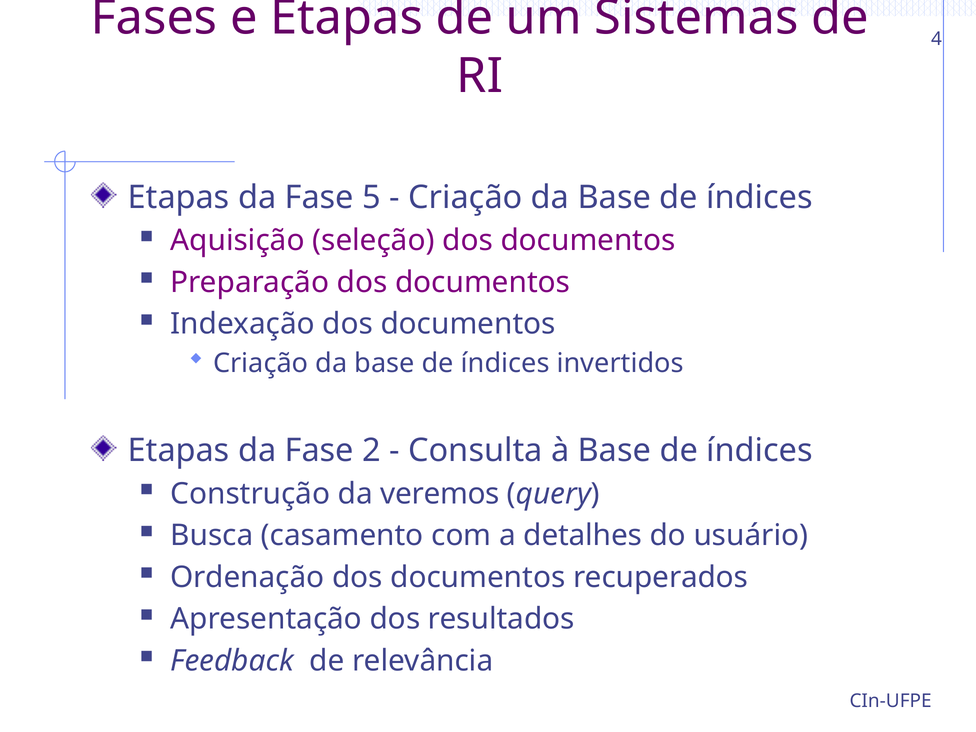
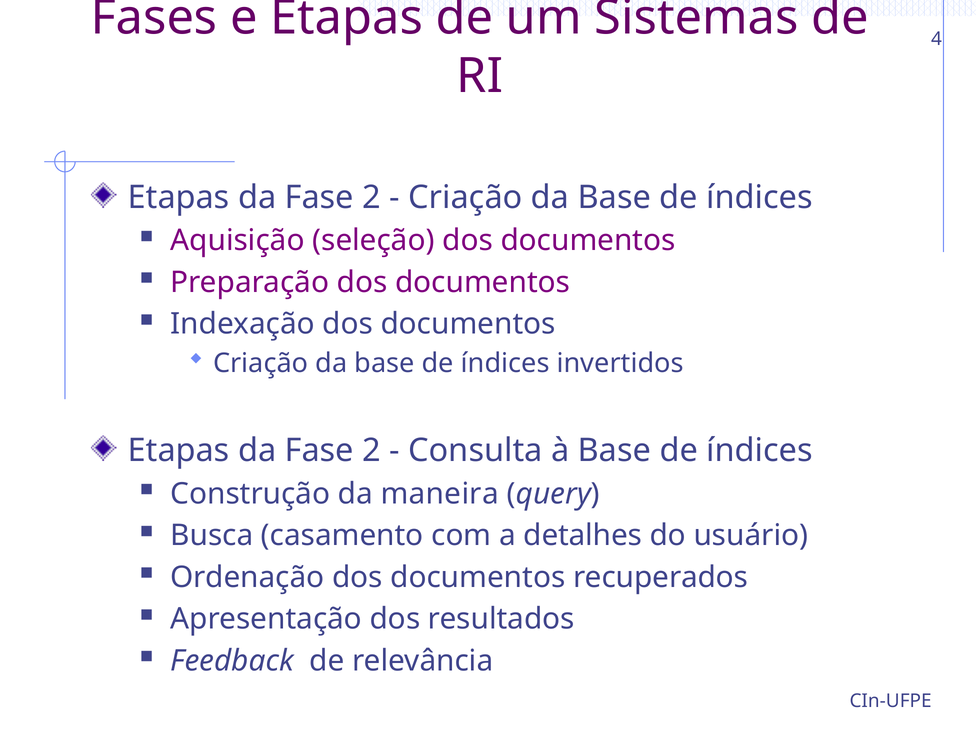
5 at (372, 197): 5 -> 2
veremos: veremos -> maneira
